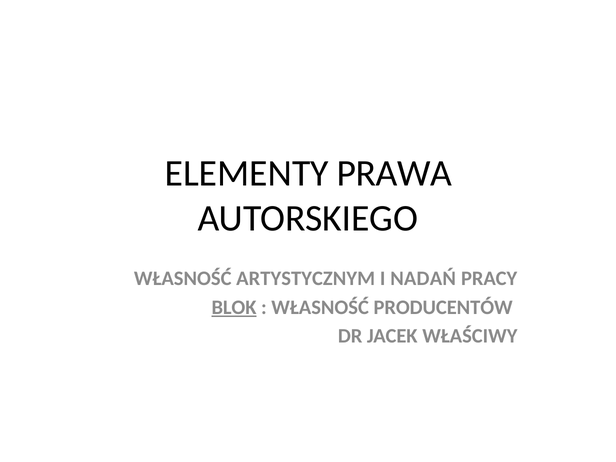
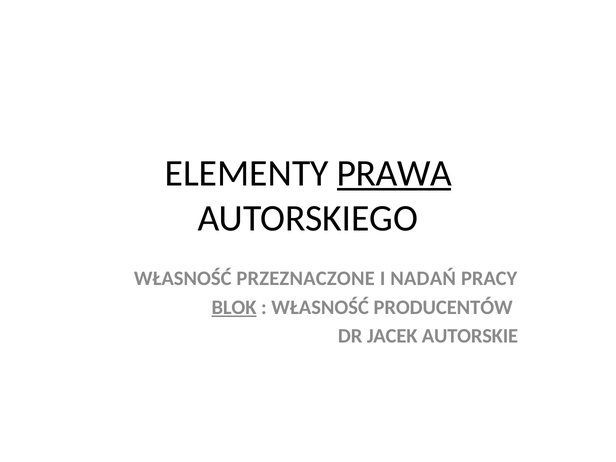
PRAWA underline: none -> present
ARTYSTYCZNYM: ARTYSTYCZNYM -> PRZEZNACZONE
WŁAŚCIWY: WŁAŚCIWY -> AUTORSKIE
